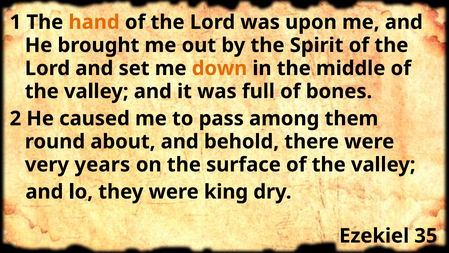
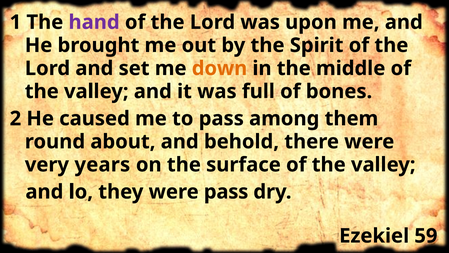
hand colour: orange -> purple
were king: king -> pass
35: 35 -> 59
